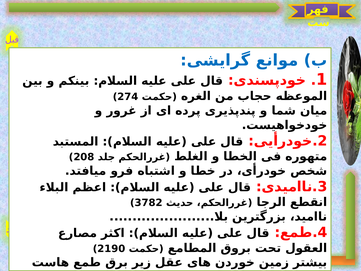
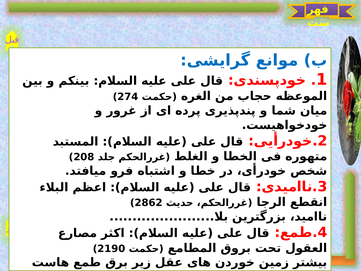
3782: 3782 -> 2862
